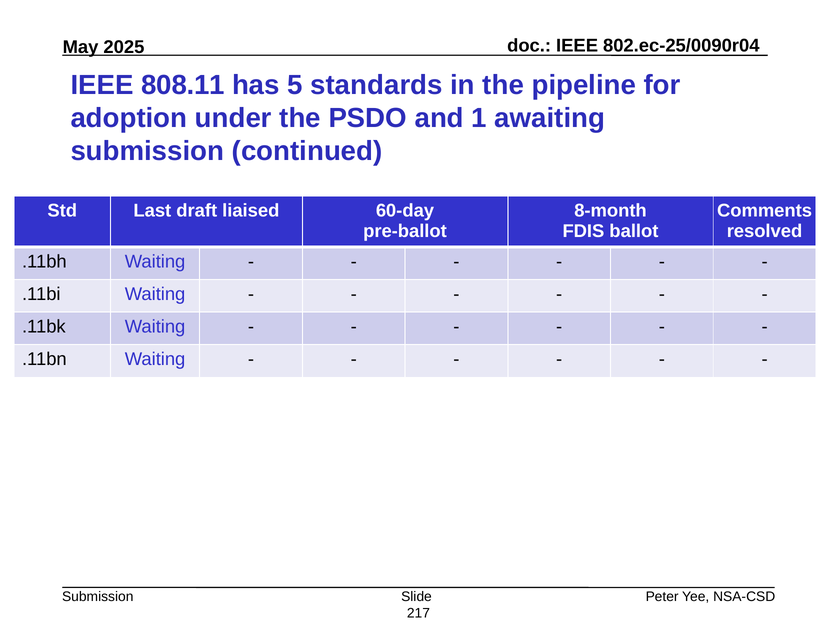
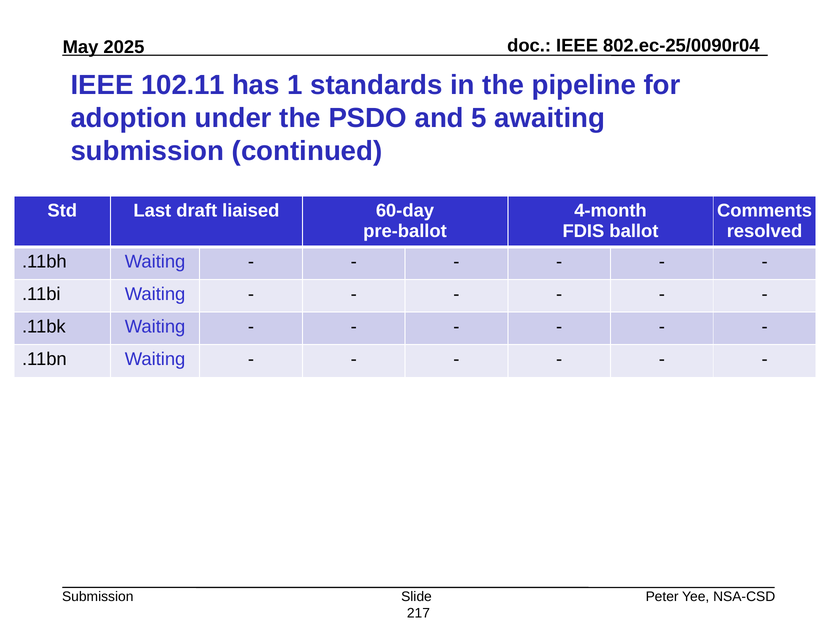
808.11: 808.11 -> 102.11
5: 5 -> 1
1: 1 -> 5
8-month: 8-month -> 4-month
